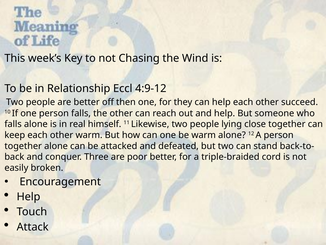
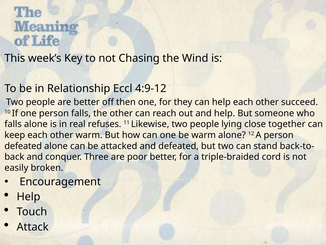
himself: himself -> refuses
together at (23, 146): together -> defeated
